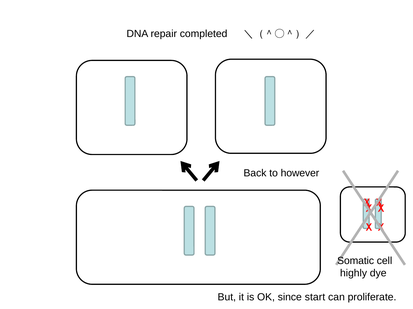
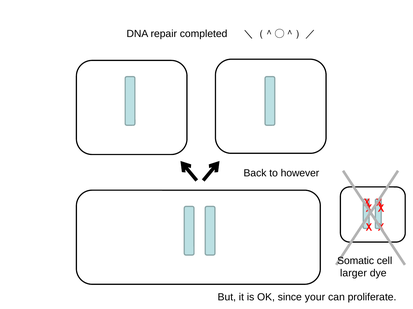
highly: highly -> larger
start: start -> your
